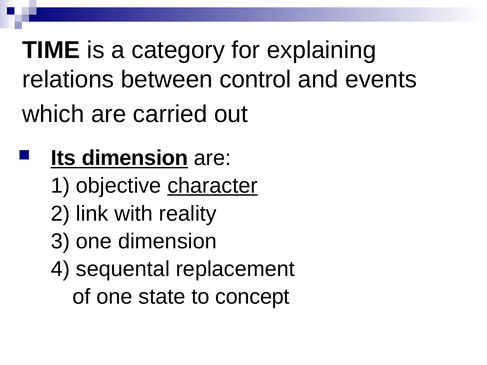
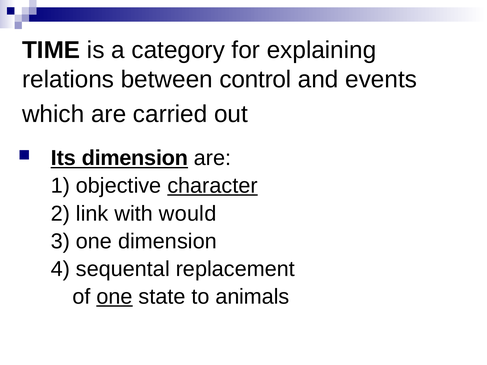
reality: reality -> would
one at (114, 297) underline: none -> present
concept: concept -> animals
